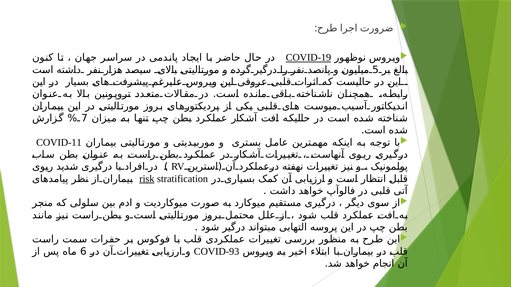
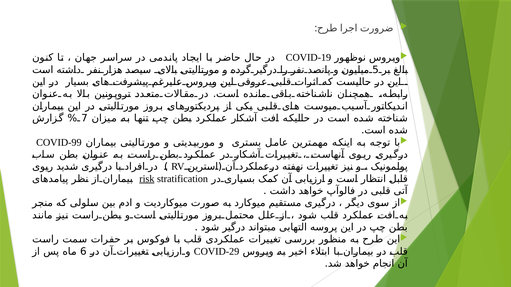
COVID-19 underline: present -> none
COVID-11: COVID-11 -> COVID-99
COVID-93: COVID-93 -> COVID-29
